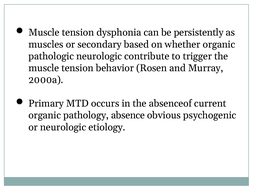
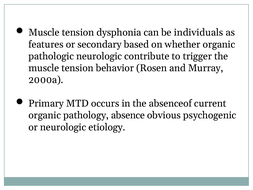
persistently: persistently -> individuals
muscles: muscles -> features
